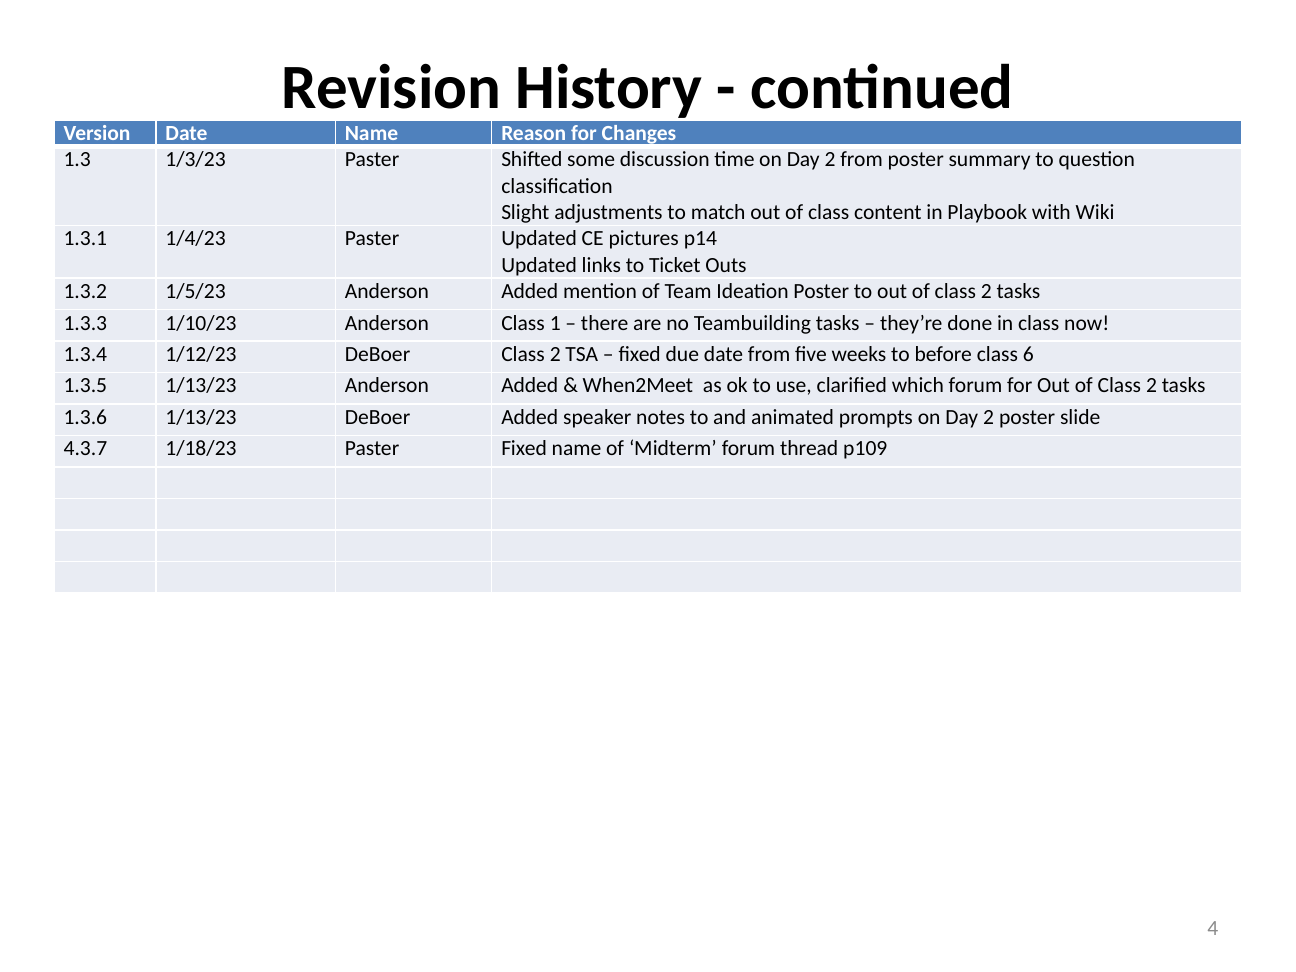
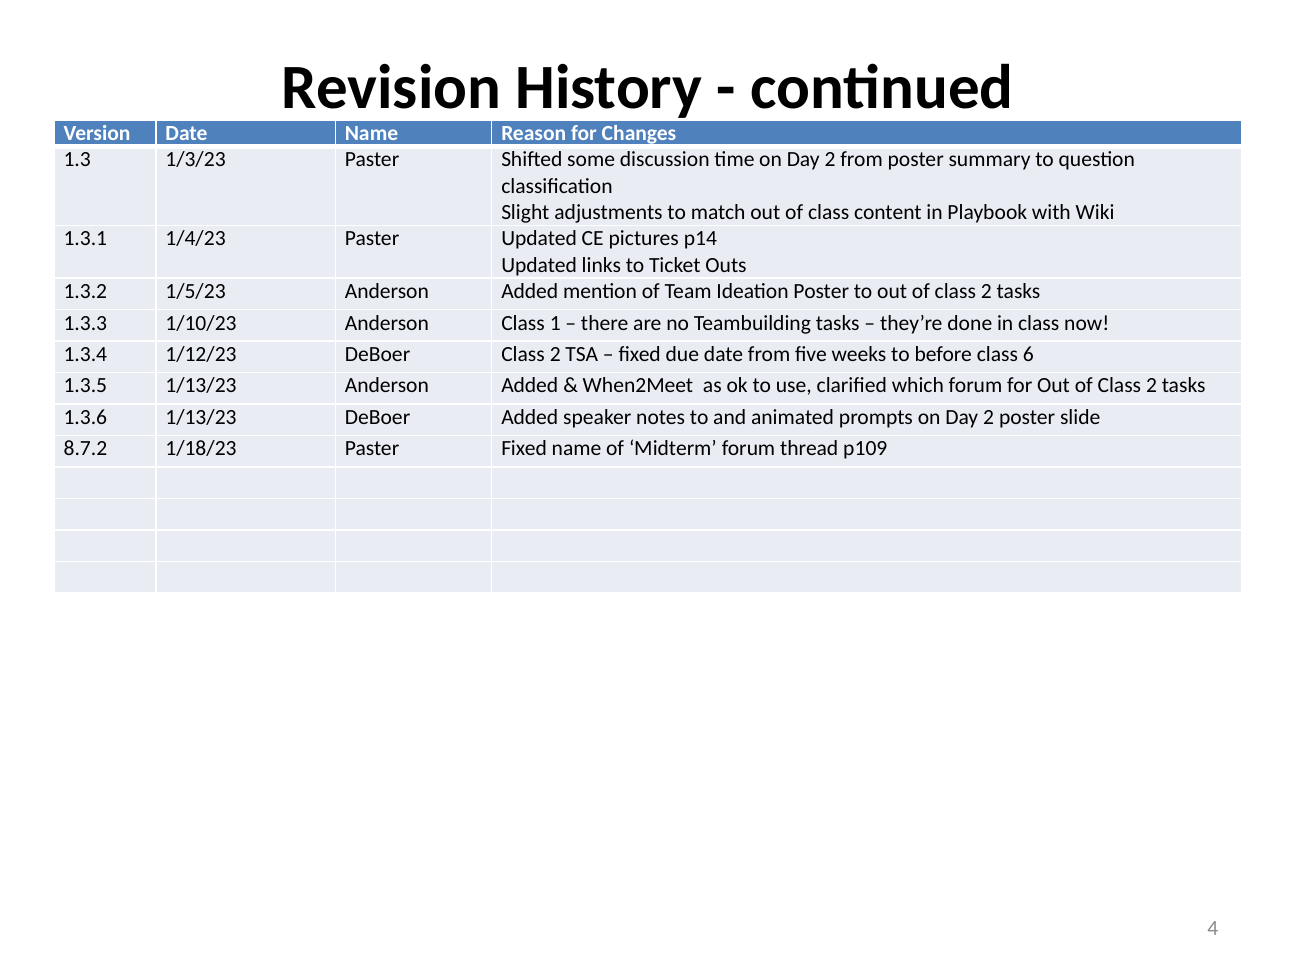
4.3.7: 4.3.7 -> 8.7.2
